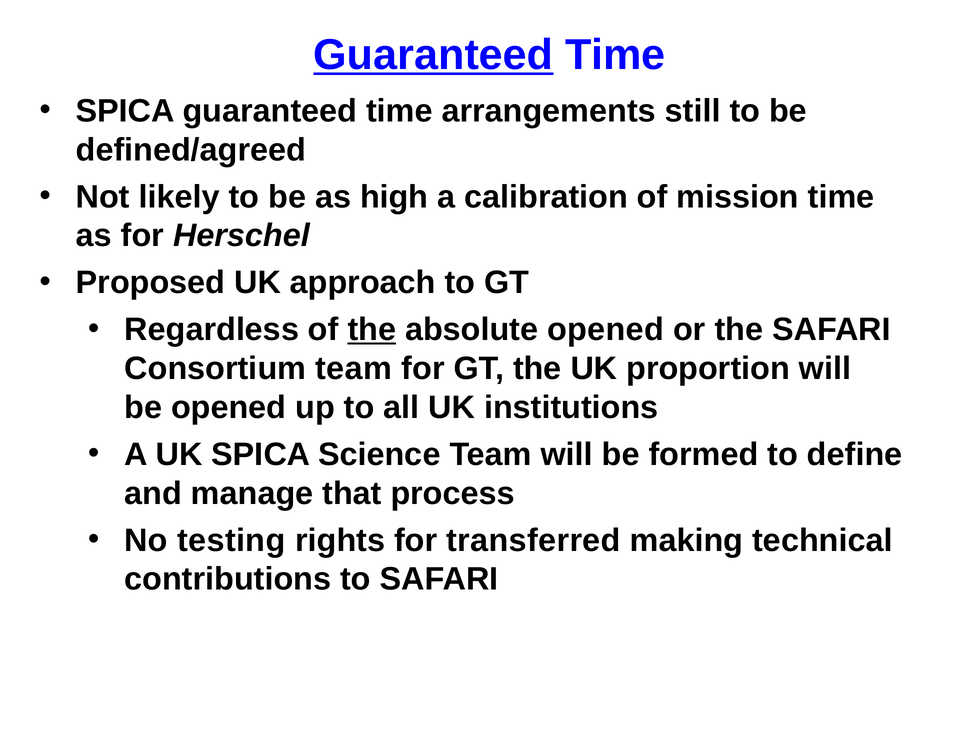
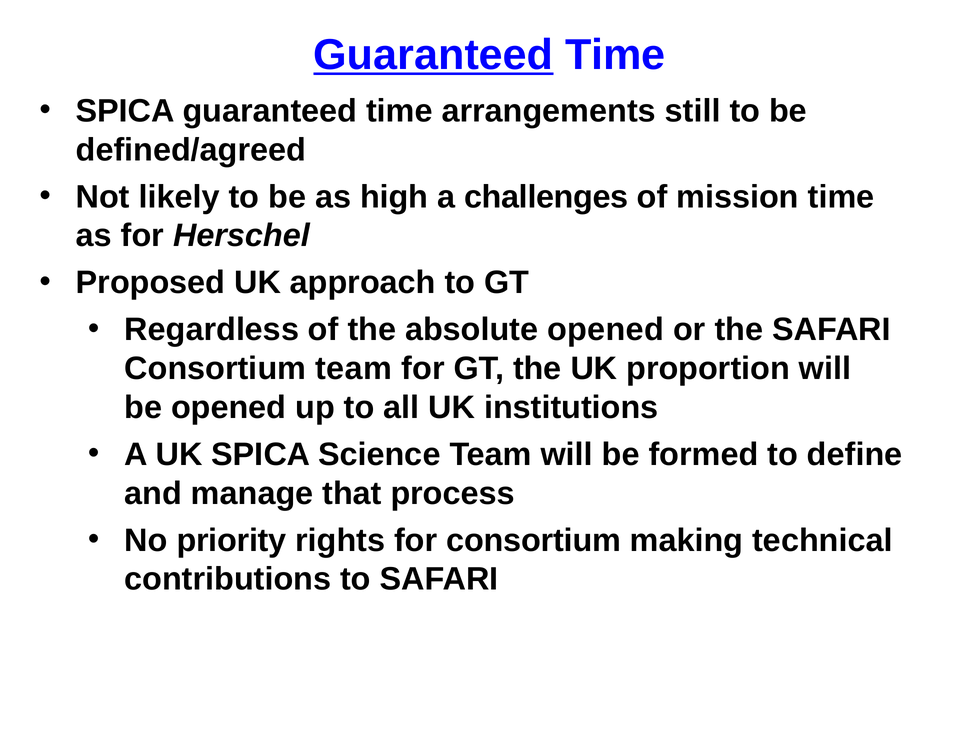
calibration: calibration -> challenges
the at (372, 330) underline: present -> none
testing: testing -> priority
for transferred: transferred -> consortium
